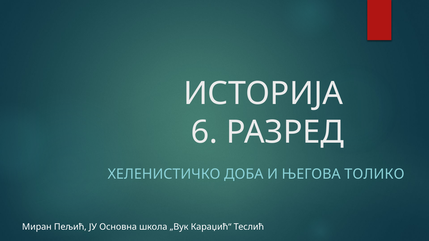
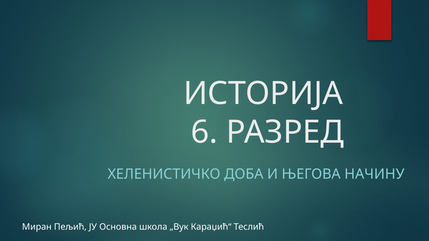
ТОЛИКО: ТОЛИКО -> НАЧИНУ
